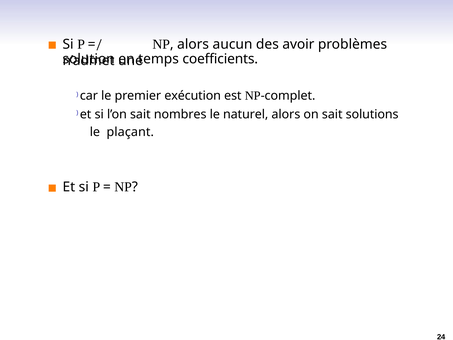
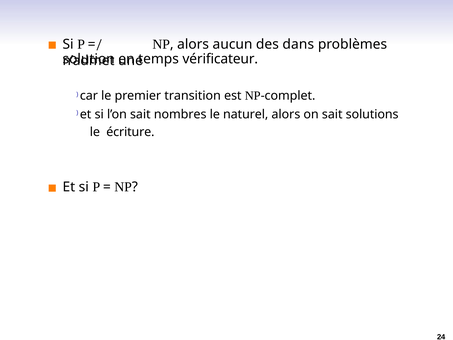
avoir: avoir -> dans
coefficients: coefficients -> vérificateur
exécution: exécution -> transition
plaçant: plaçant -> écriture
